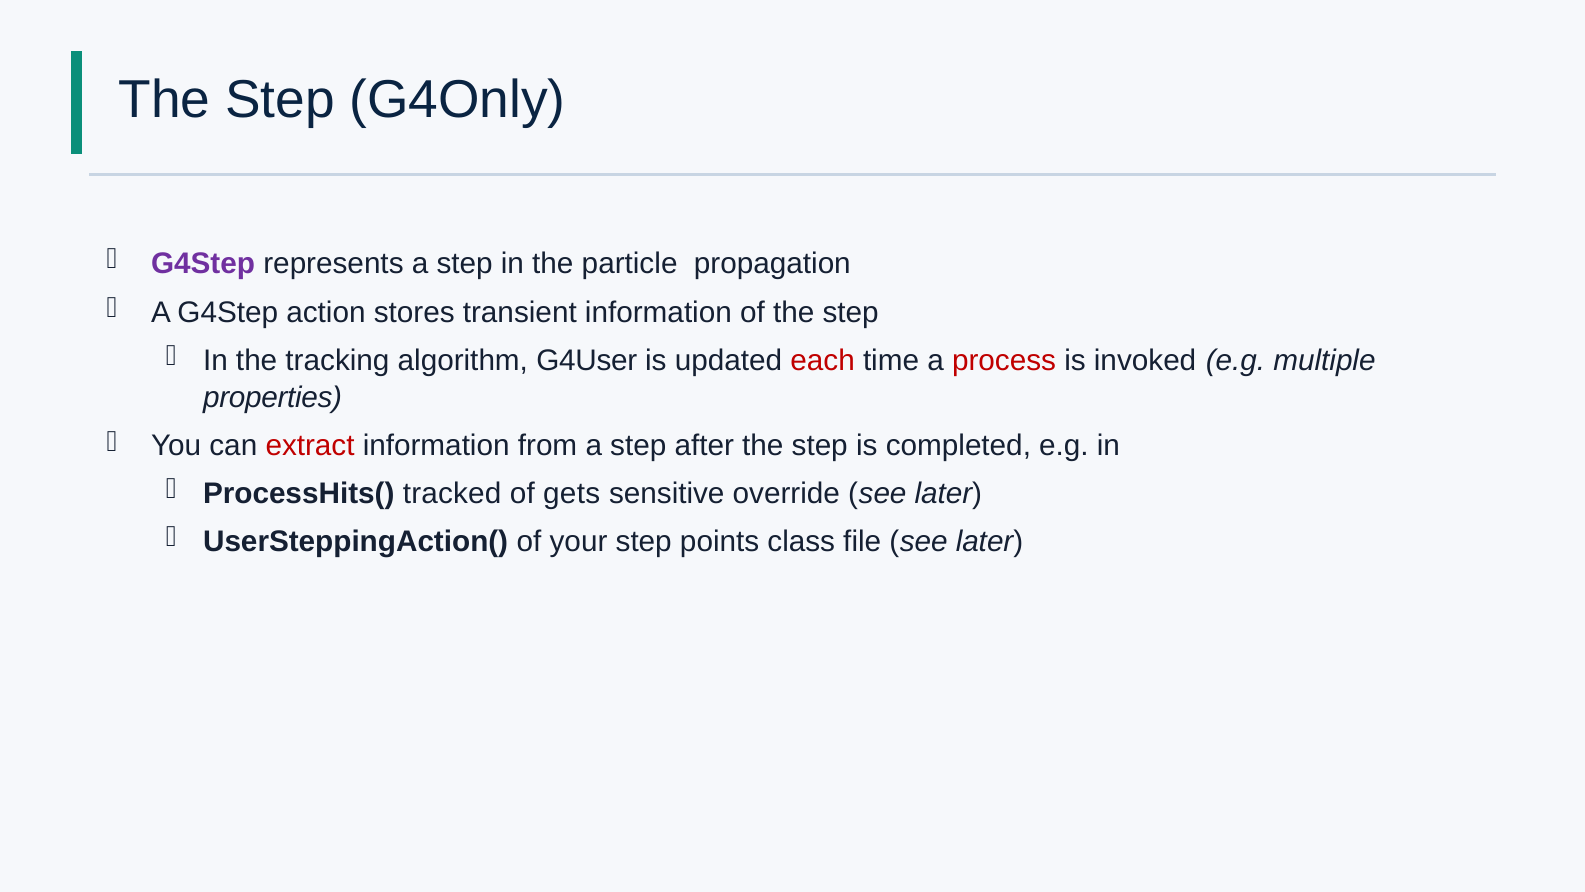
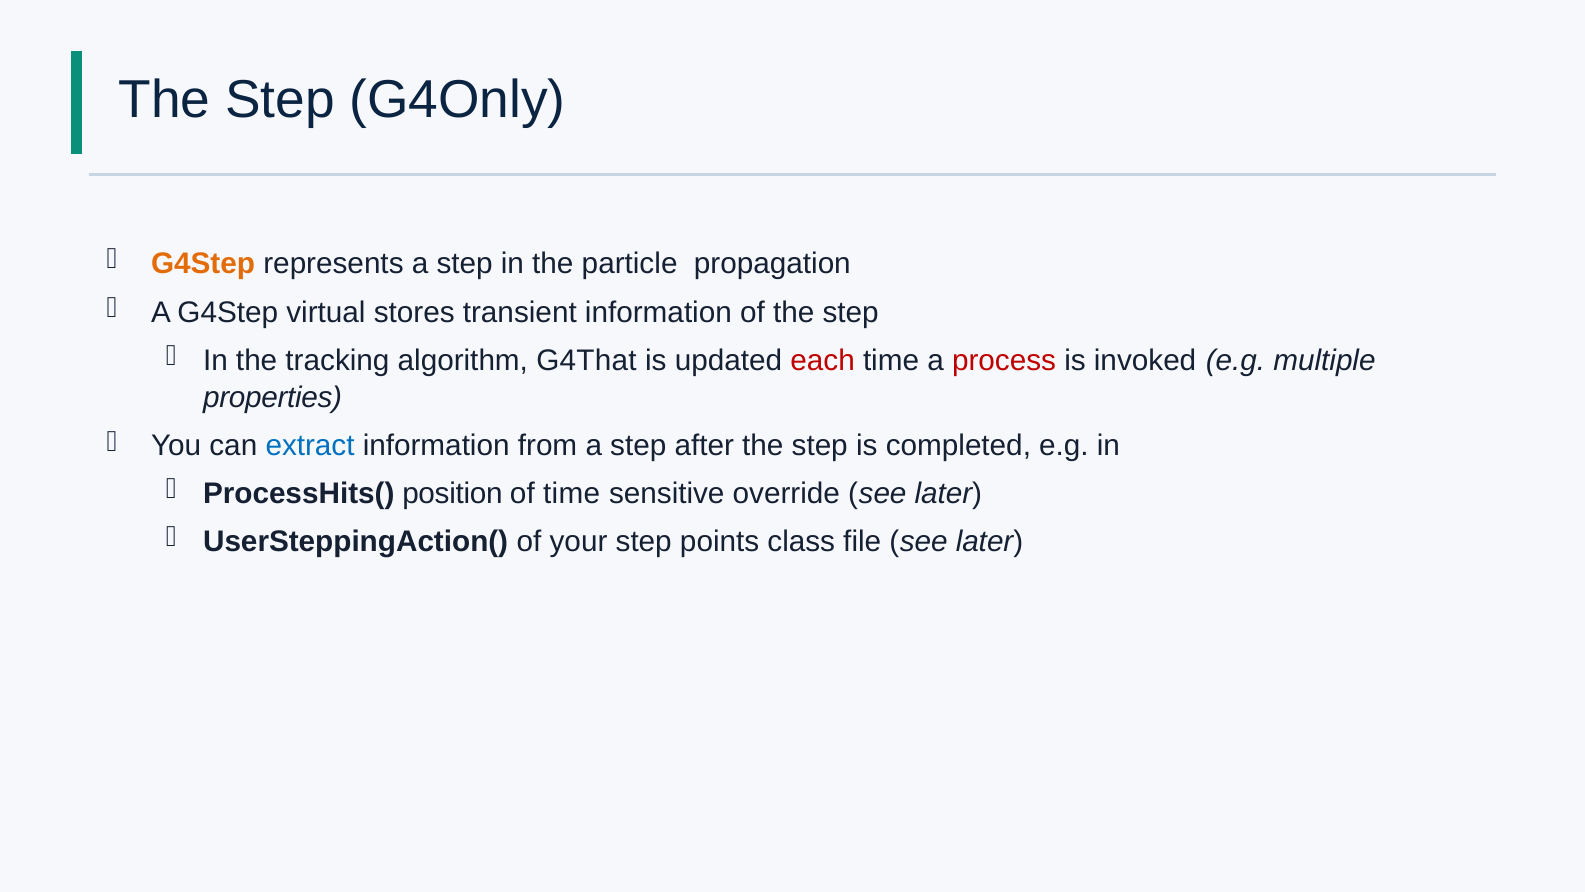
G4Step at (203, 264) colour: purple -> orange
action: action -> virtual
G4User: G4User -> G4That
extract colour: red -> blue
tracked: tracked -> position
of gets: gets -> time
